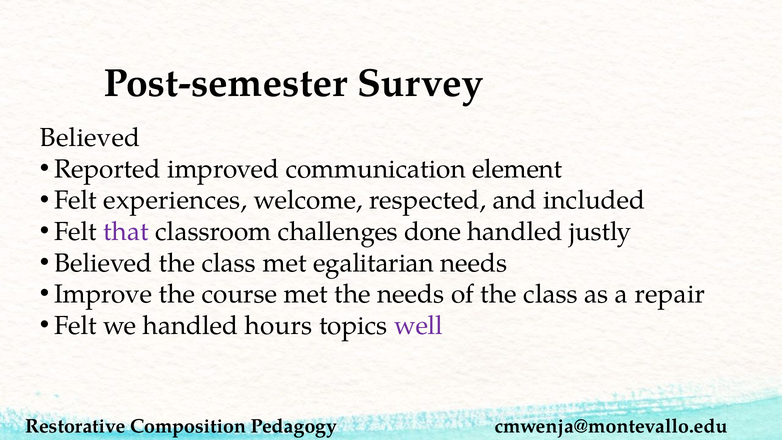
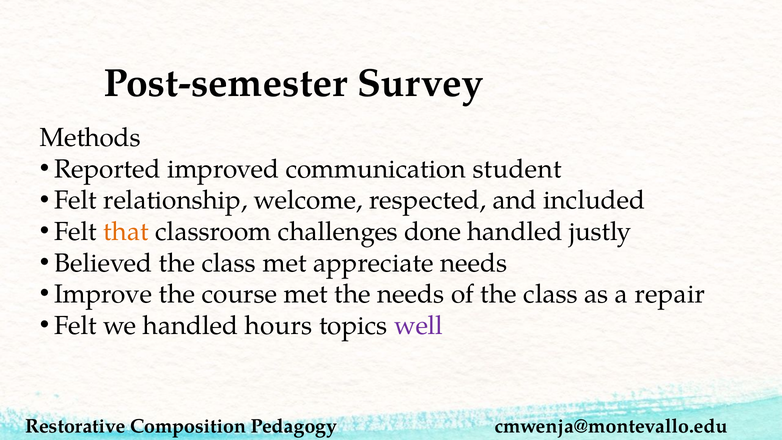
Believed at (90, 138): Believed -> Methods
element: element -> student
experiences: experiences -> relationship
that colour: purple -> orange
egalitarian: egalitarian -> appreciate
